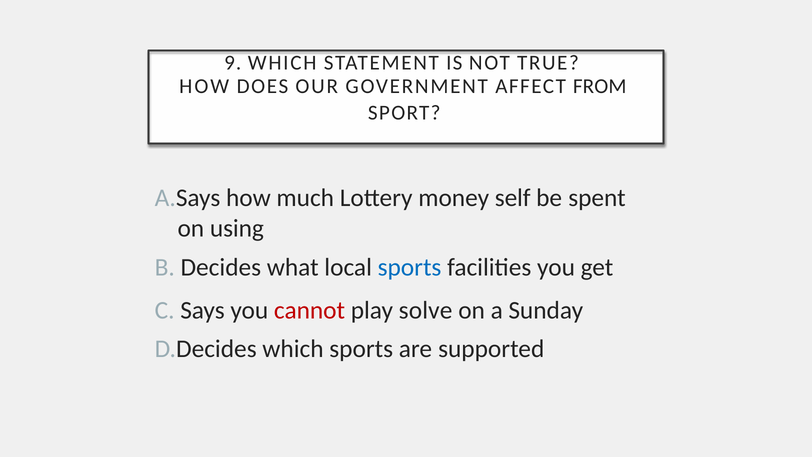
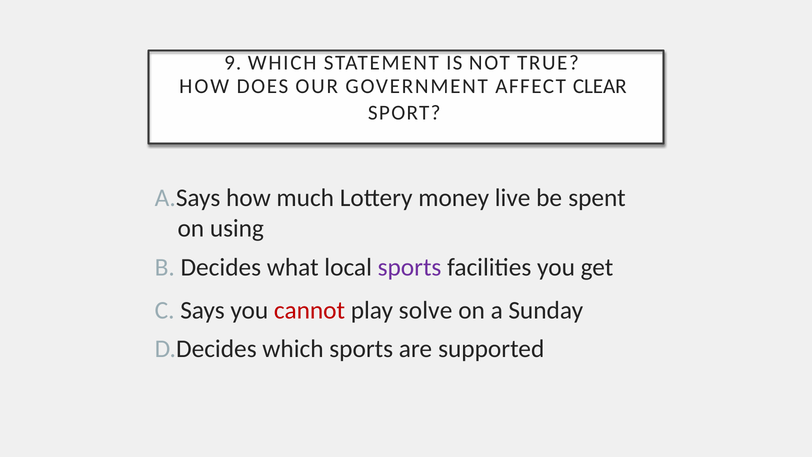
FROM: FROM -> CLEAR
self: self -> live
sports at (410, 267) colour: blue -> purple
